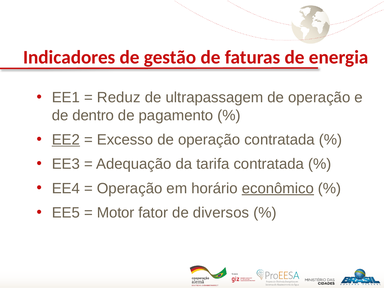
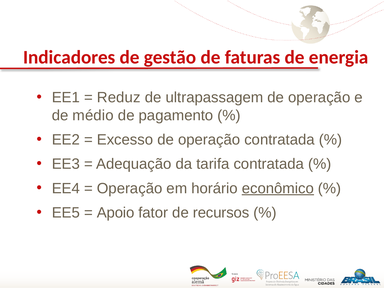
dentro: dentro -> médio
EE2 underline: present -> none
Motor: Motor -> Apoio
diversos: diversos -> recursos
